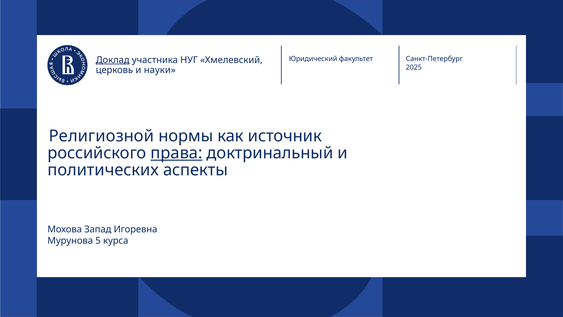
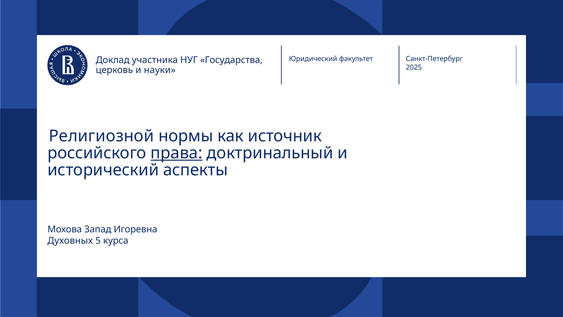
Доклад underline: present -> none
Хмелевский: Хмелевский -> Государства
политических: политических -> исторический
Мурунова: Мурунова -> Духовных
